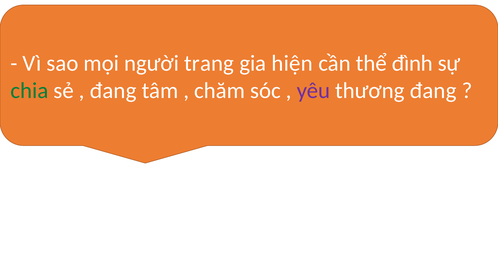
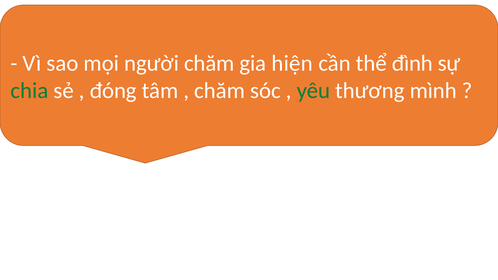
người trang: trang -> chăm
đang at (113, 91): đang -> đóng
yêu colour: purple -> green
thương đang: đang -> mình
